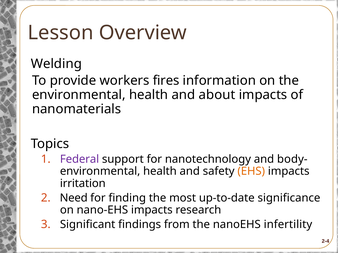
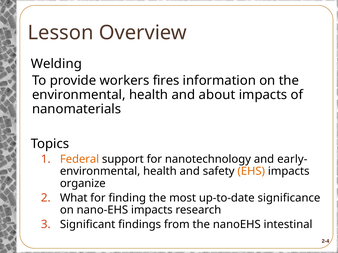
Federal colour: purple -> orange
body-: body- -> early-
irritation: irritation -> organize
Need: Need -> What
infertility: infertility -> intestinal
